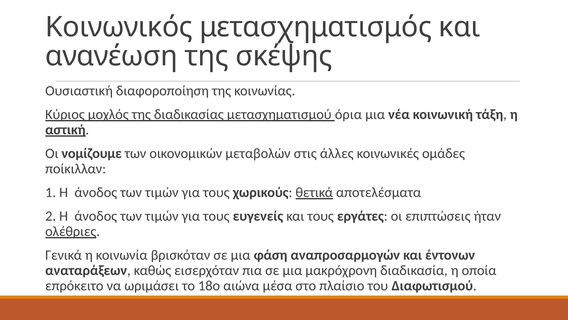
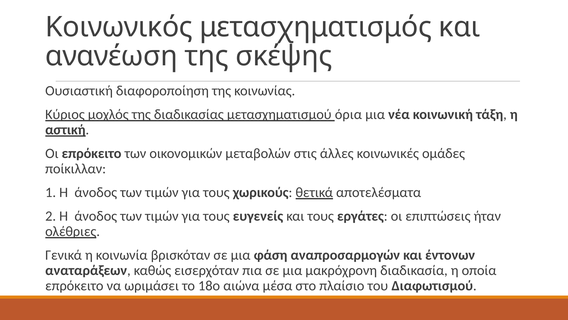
Οι νομίζουμε: νομίζουμε -> επρόκειτο
